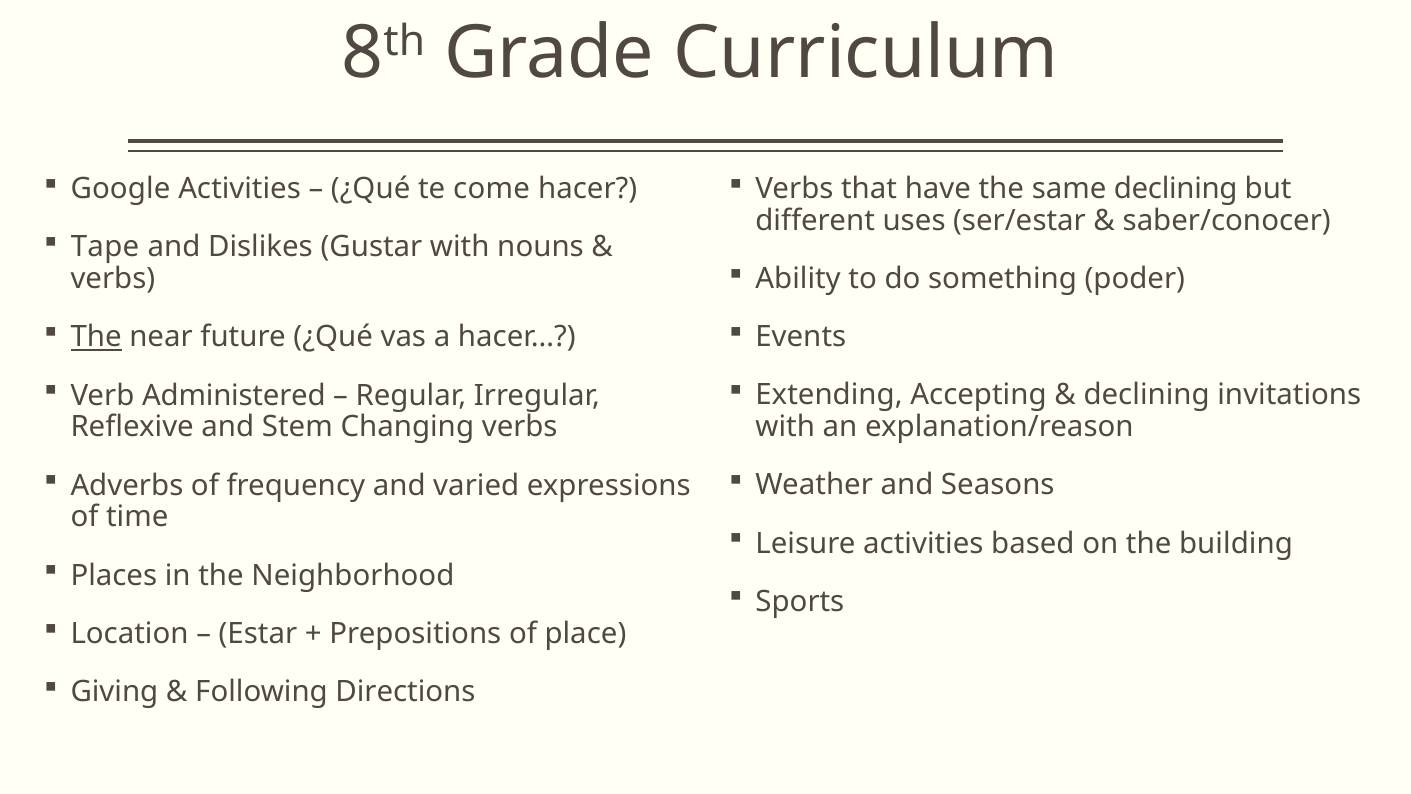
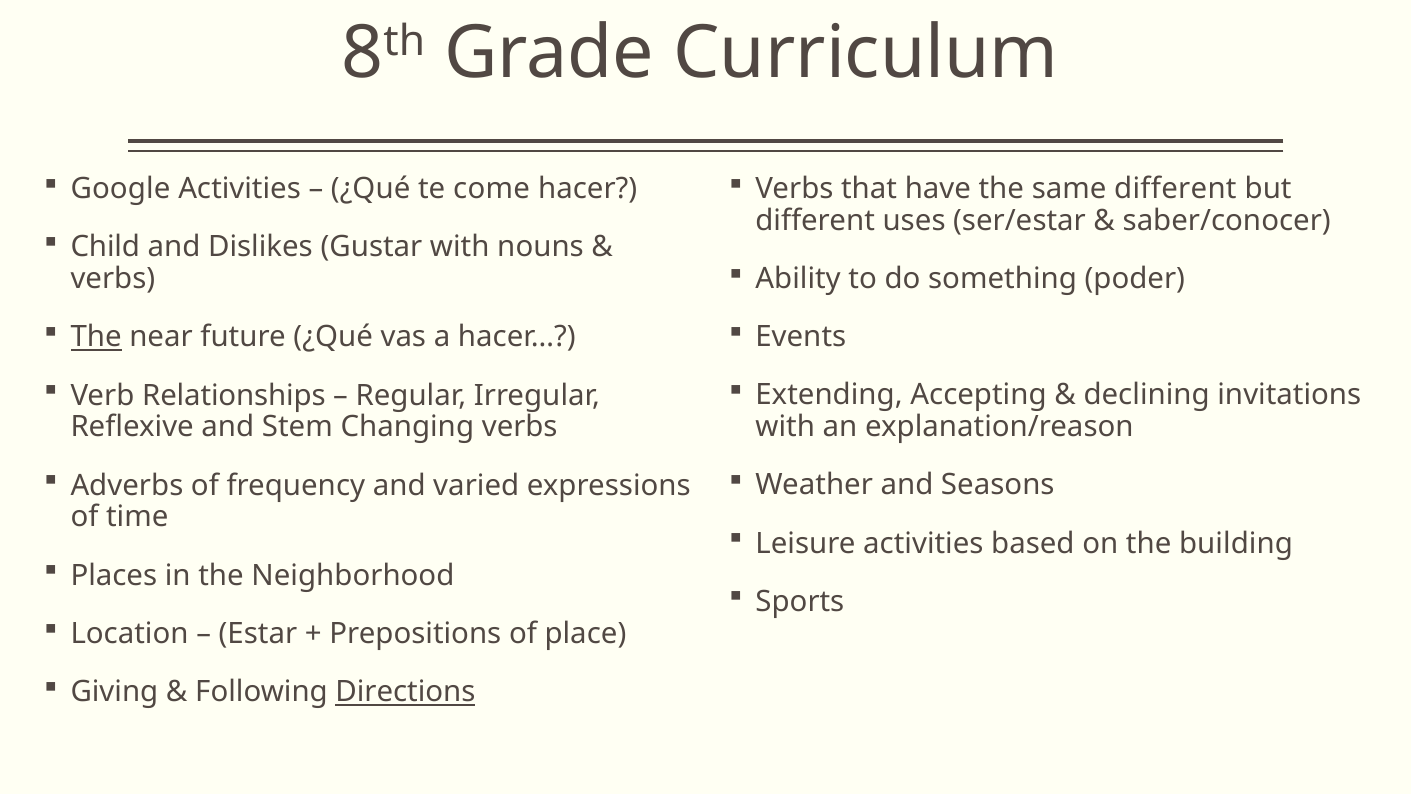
same declining: declining -> different
Tape: Tape -> Child
Administered: Administered -> Relationships
Directions underline: none -> present
